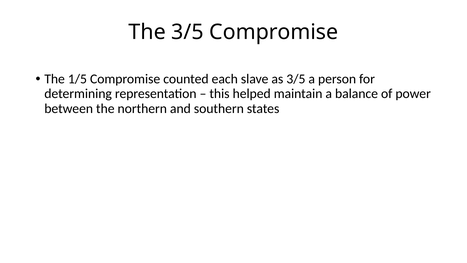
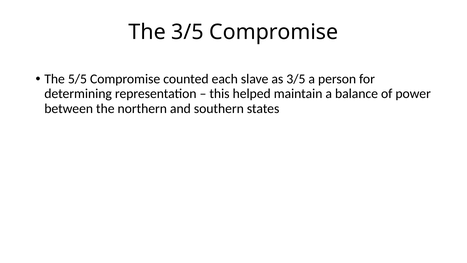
1/5: 1/5 -> 5/5
